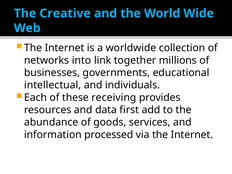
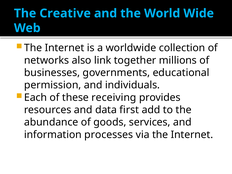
into: into -> also
intellectual: intellectual -> permission
processed: processed -> processes
